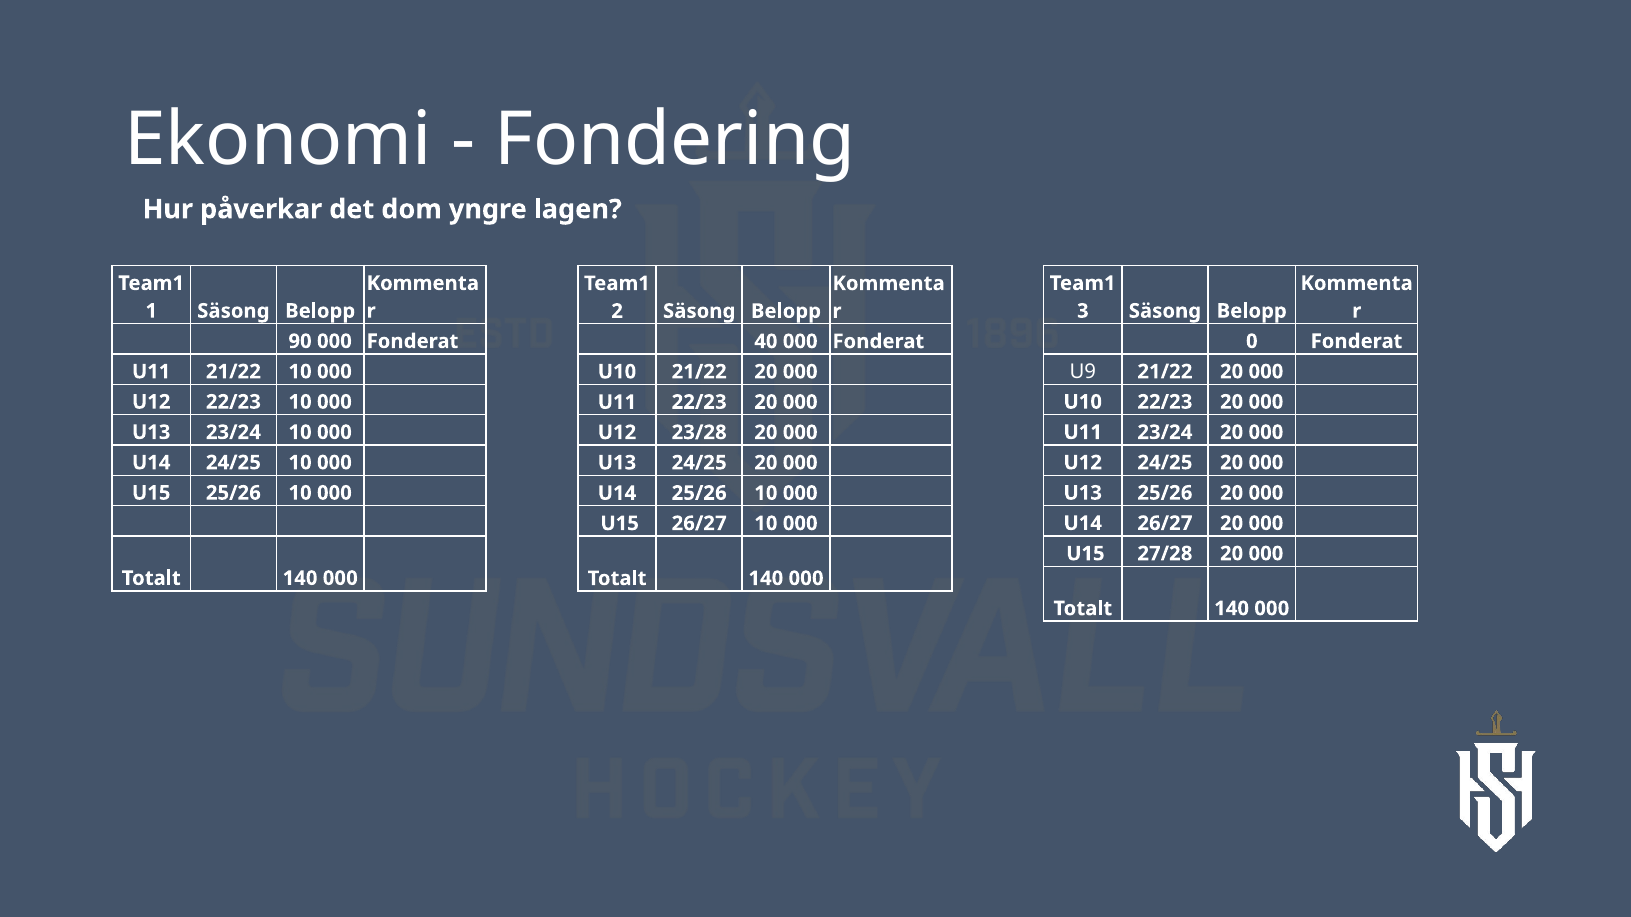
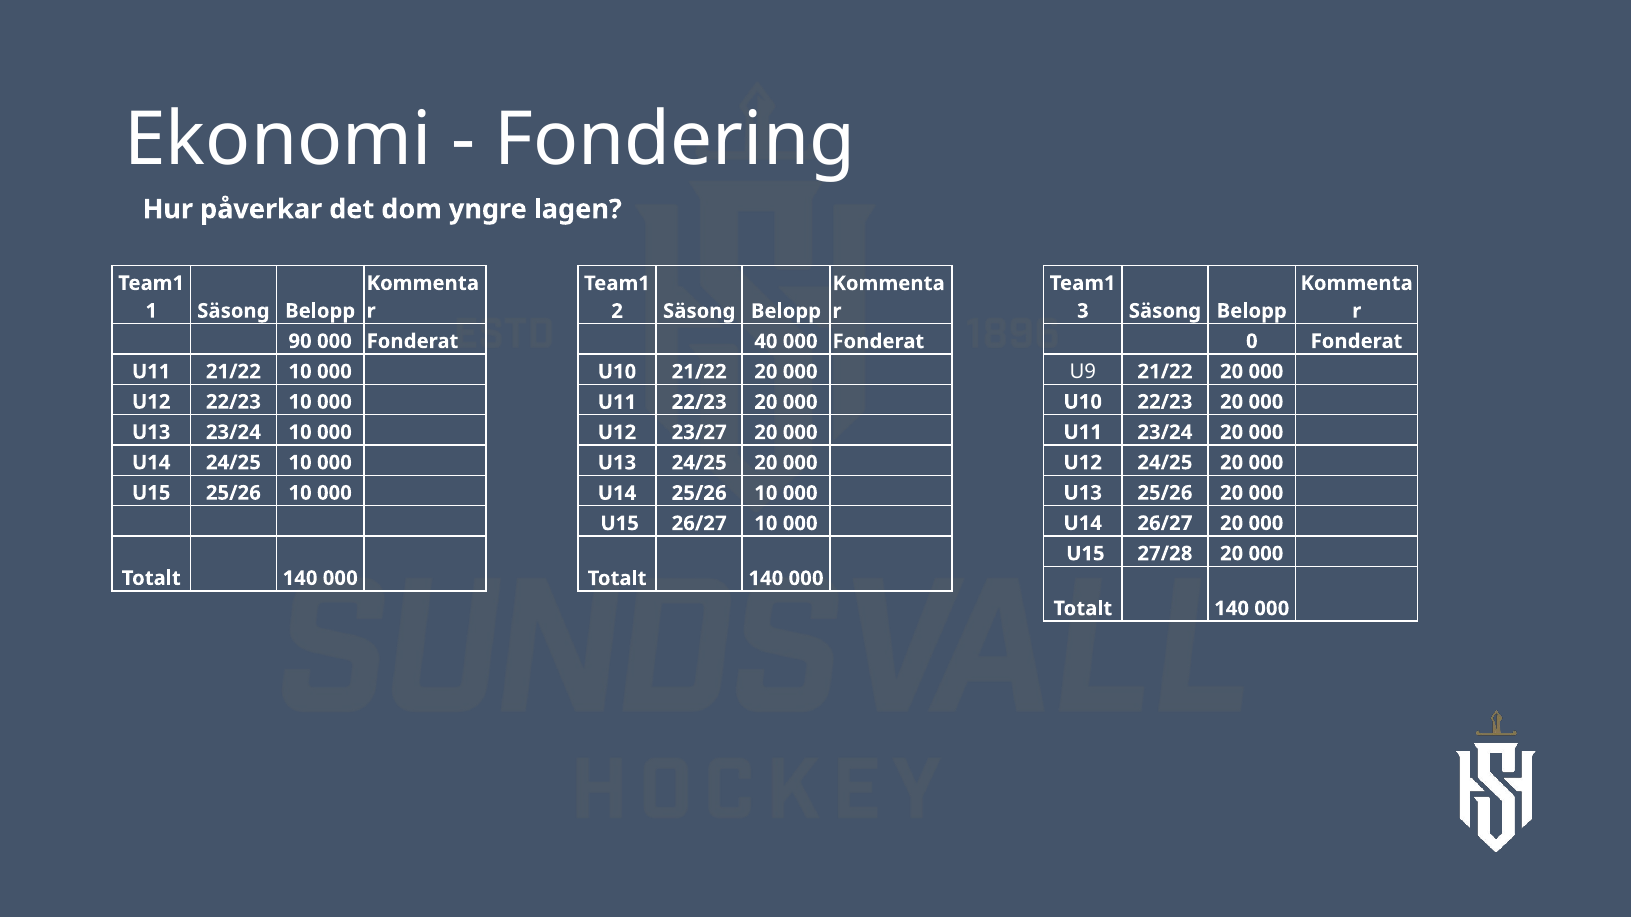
23/28: 23/28 -> 23/27
